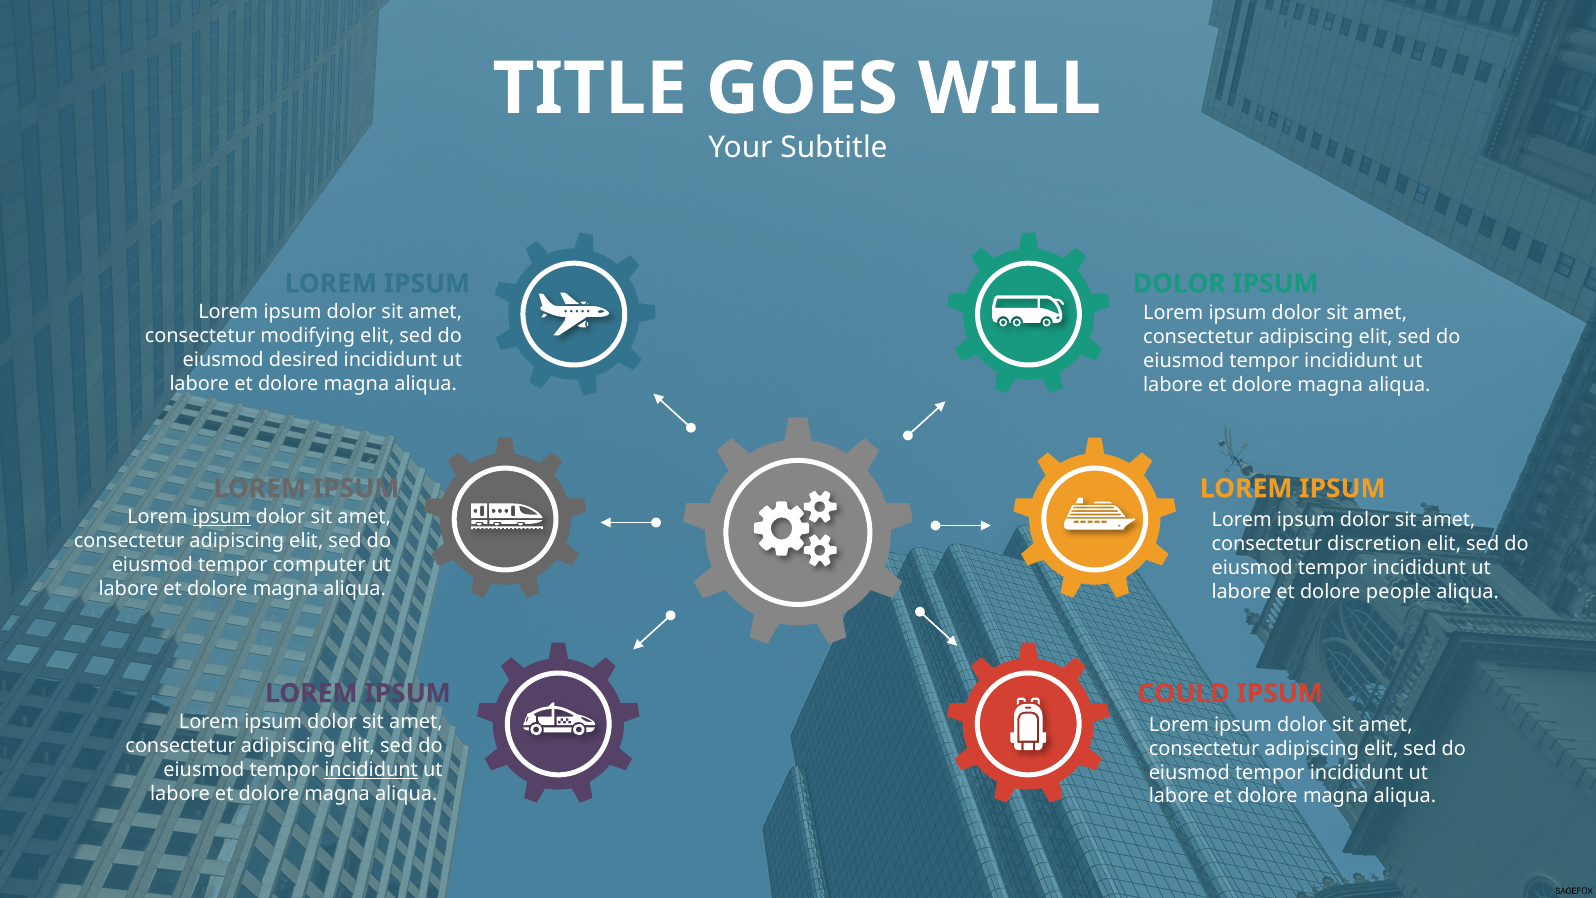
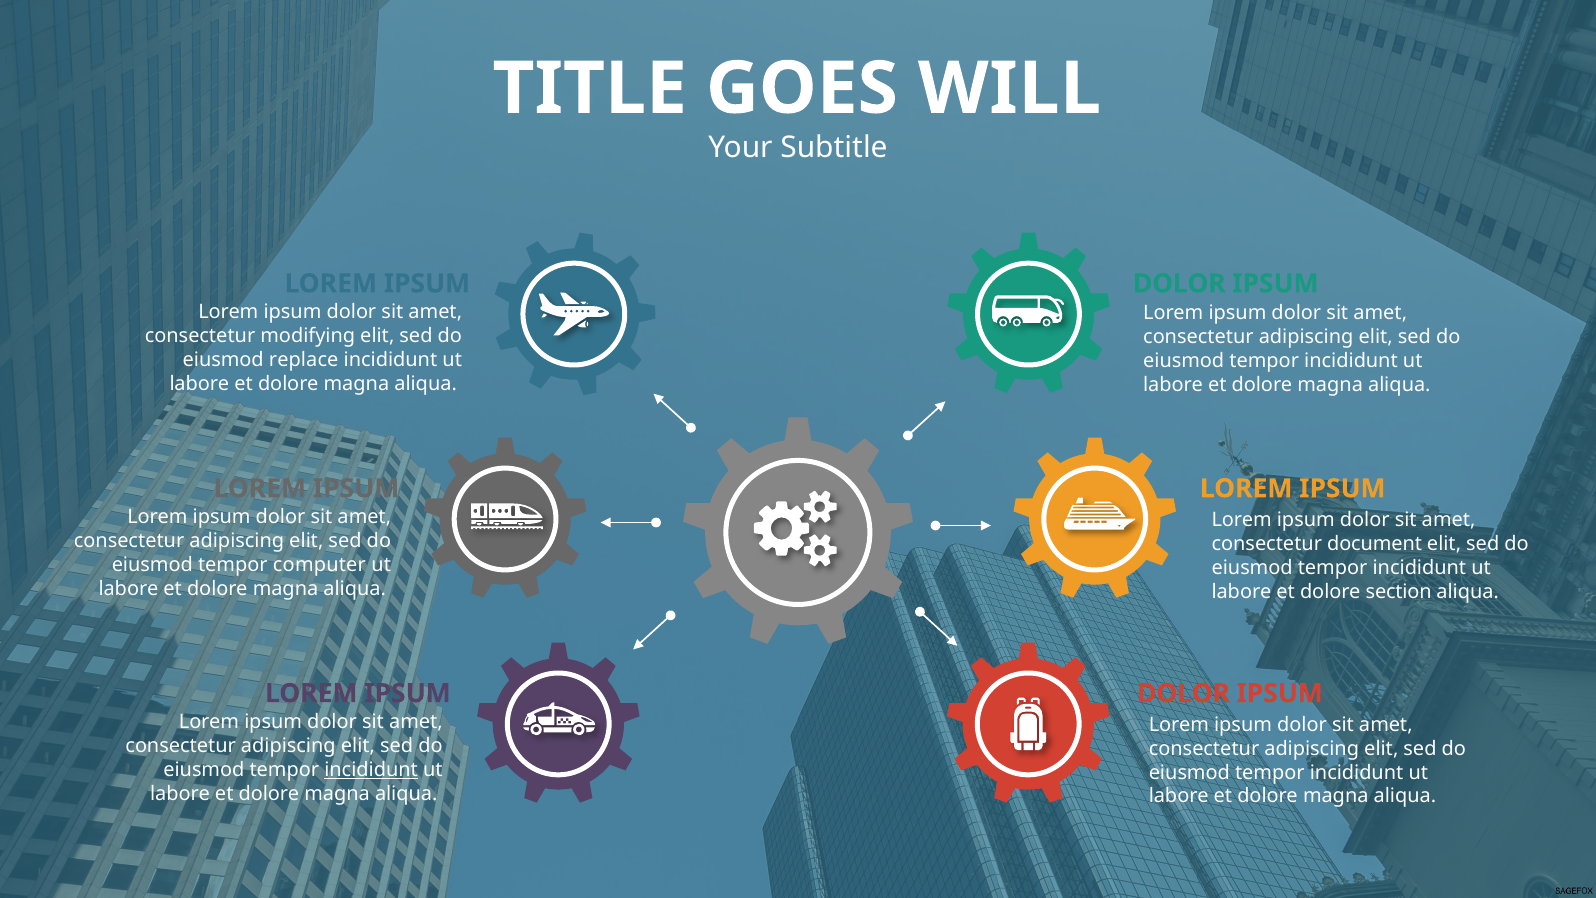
desired: desired -> replace
ipsum at (222, 517) underline: present -> none
discretion: discretion -> document
people: people -> section
COULD at (1183, 693): COULD -> DOLOR
